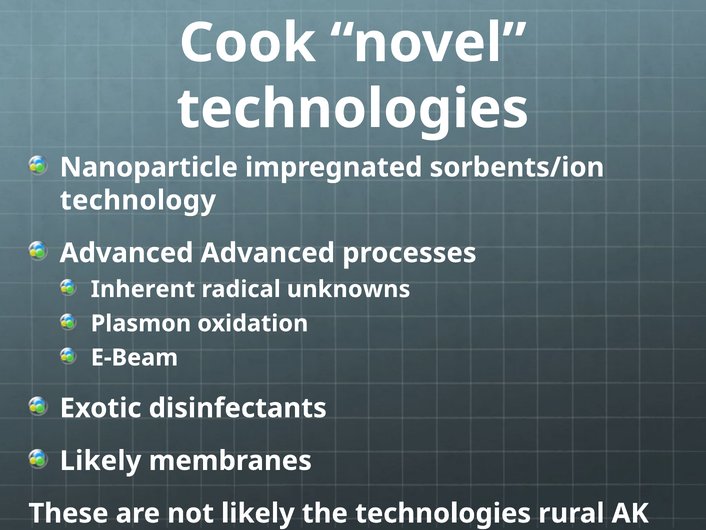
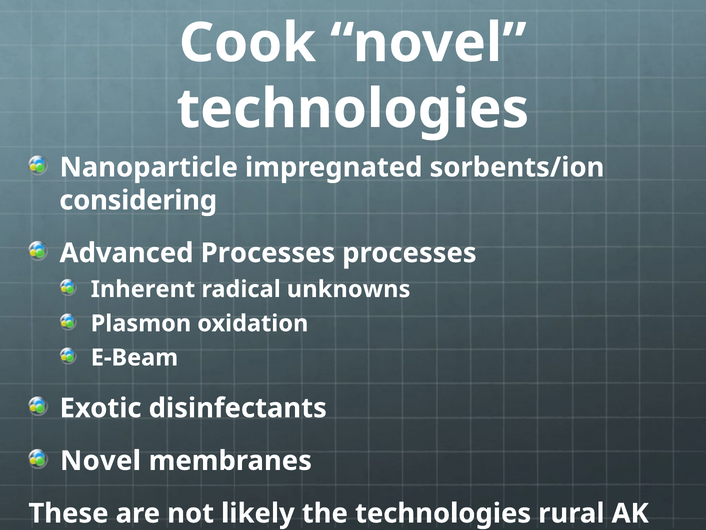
technology: technology -> considering
Advanced Advanced: Advanced -> Processes
Likely at (100, 460): Likely -> Novel
